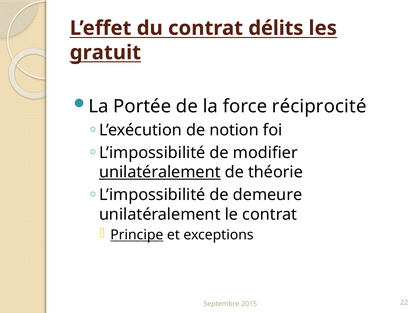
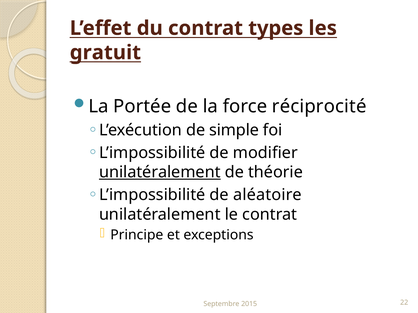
délits: délits -> types
notion: notion -> simple
demeure: demeure -> aléatoire
Principe underline: present -> none
